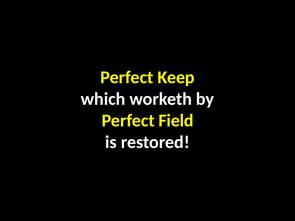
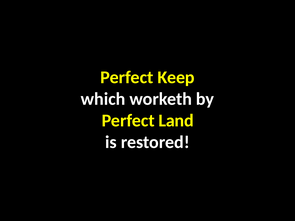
Field: Field -> Land
